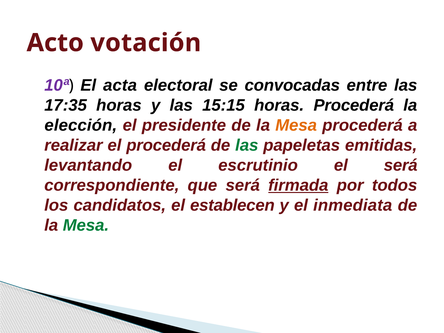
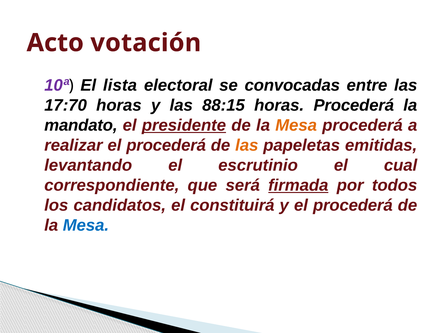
acta: acta -> lista
17:35: 17:35 -> 17:70
15:15: 15:15 -> 88:15
elección: elección -> mandato
presidente underline: none -> present
las at (247, 145) colour: green -> orange
el será: será -> cual
establecen: establecen -> constituirá
y el inmediata: inmediata -> procederá
Mesa at (86, 225) colour: green -> blue
